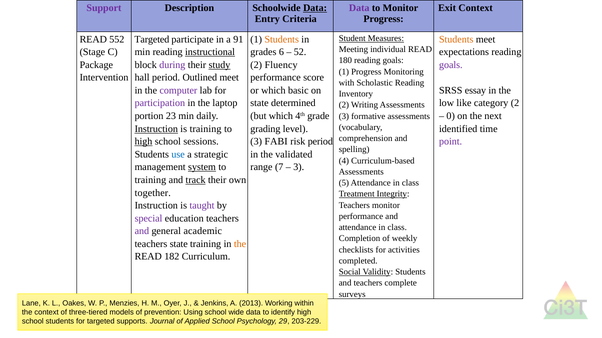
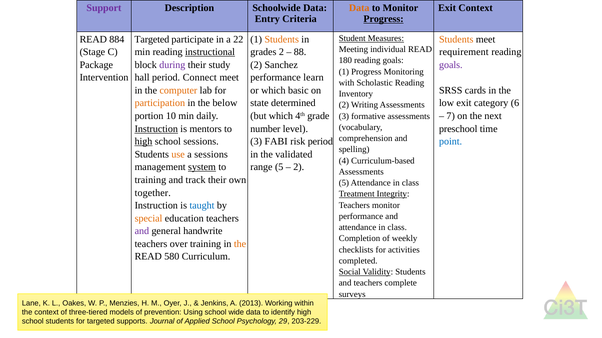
Data at (315, 8) underline: present -> none
Data at (359, 8) colour: purple -> orange
Progress at (384, 19) underline: none -> present
552: 552 -> 884
91: 91 -> 22
grades 6: 6 -> 2
52: 52 -> 88
expectations: expectations -> requirement
study underline: present -> none
Fluency: Fluency -> Sanchez
Outlined: Outlined -> Connect
score: score -> learn
computer colour: purple -> orange
essay: essay -> cards
participation colour: purple -> orange
laptop: laptop -> below
low like: like -> exit
category 2: 2 -> 6
23: 23 -> 10
0: 0 -> 7
is training: training -> mentors
grading: grading -> number
identified: identified -> preschool
point colour: purple -> blue
use colour: blue -> orange
a strategic: strategic -> sessions
range 7: 7 -> 5
3 at (299, 167): 3 -> 2
track underline: present -> none
taught colour: purple -> blue
special colour: purple -> orange
academic: academic -> handwrite
teachers state: state -> over
182: 182 -> 580
